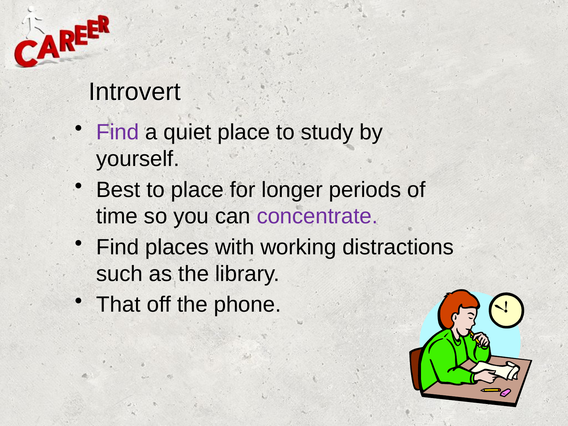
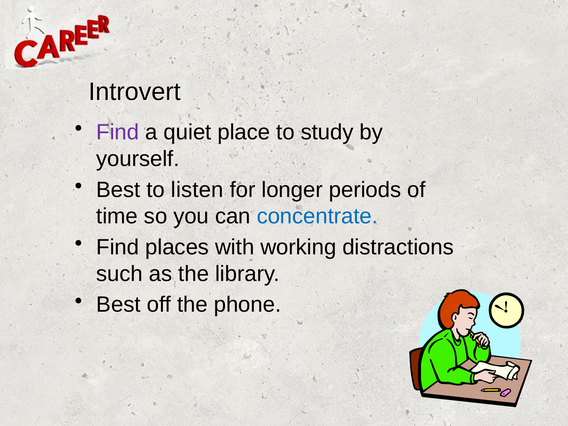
to place: place -> listen
concentrate colour: purple -> blue
That at (118, 305): That -> Best
